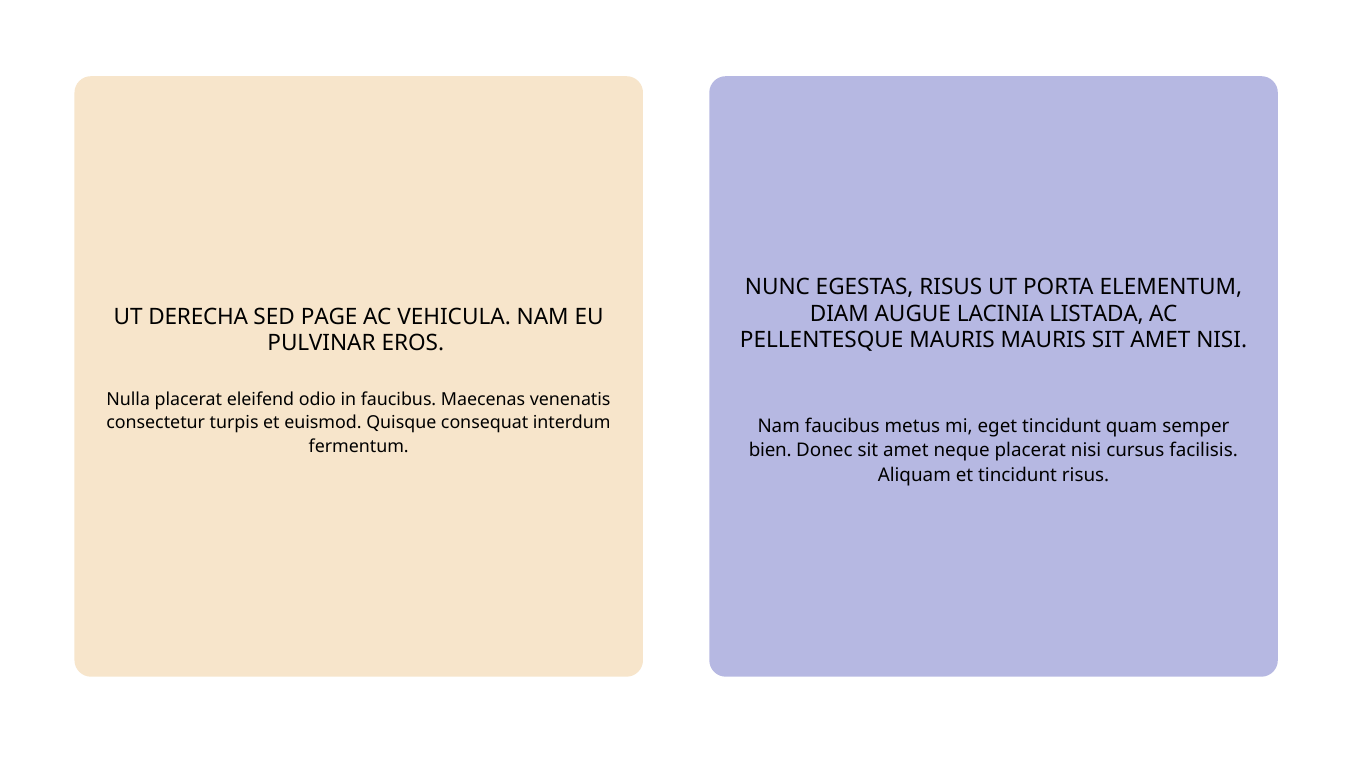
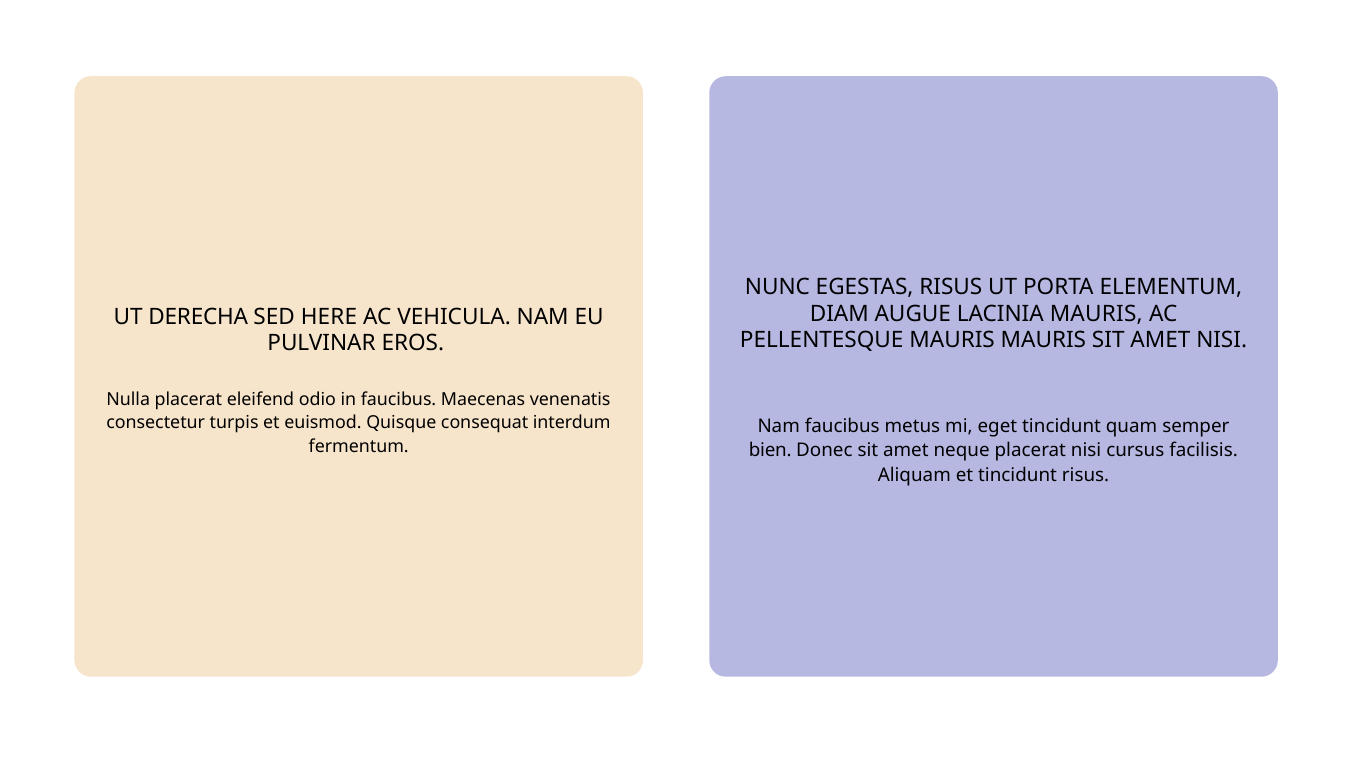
LACINIA LISTADA: LISTADA -> MAURIS
PAGE: PAGE -> HERE
